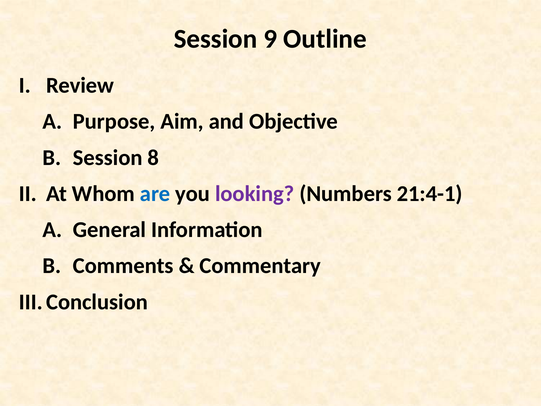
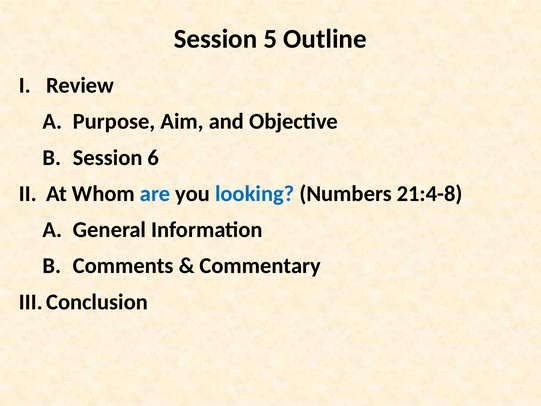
9: 9 -> 5
8: 8 -> 6
looking colour: purple -> blue
21:4-1: 21:4-1 -> 21:4-8
